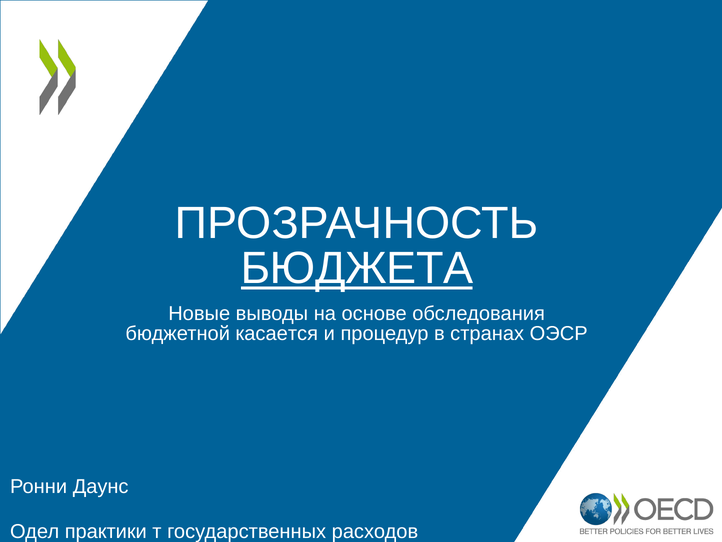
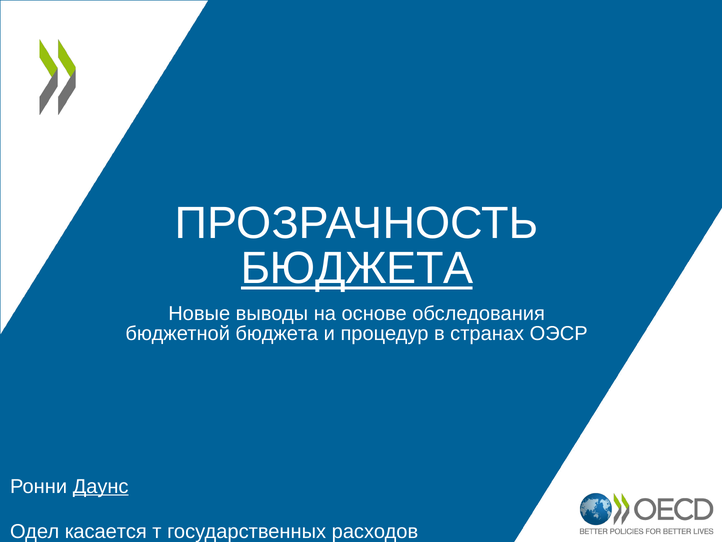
бюджетной касается: касается -> бюджета
Даунс underline: none -> present
практики: практики -> касается
